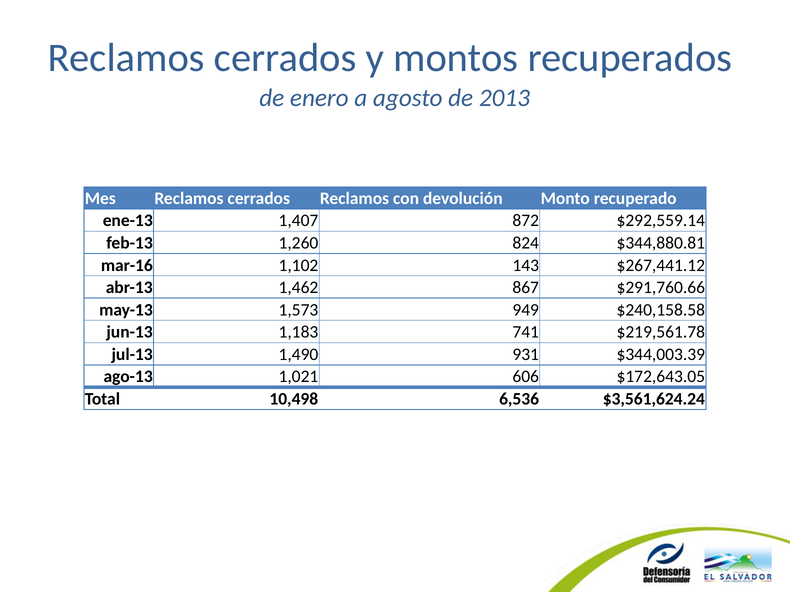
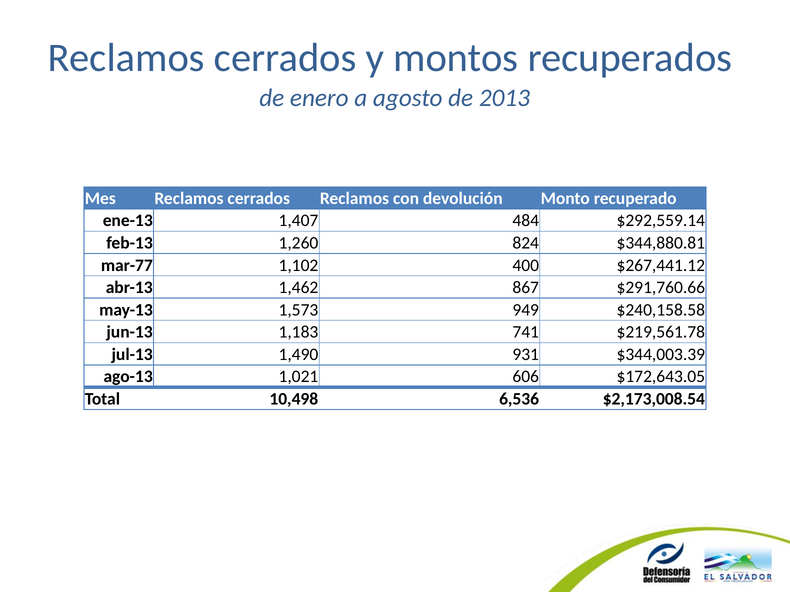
872: 872 -> 484
mar-16: mar-16 -> mar-77
143: 143 -> 400
$3,561,624.24: $3,561,624.24 -> $2,173,008.54
